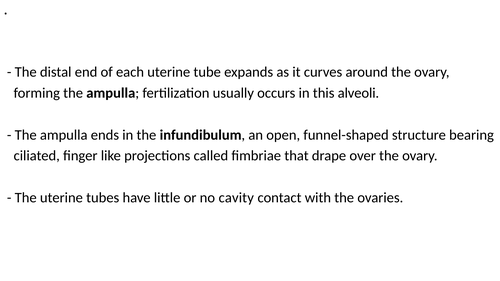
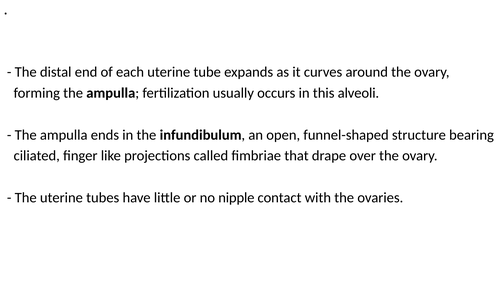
cavity: cavity -> nipple
